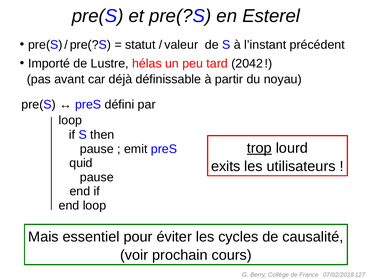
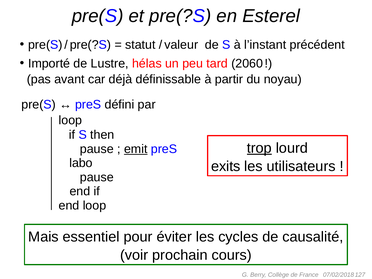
2042: 2042 -> 2060
emit underline: none -> present
quid: quid -> labo
